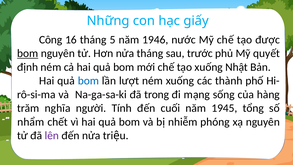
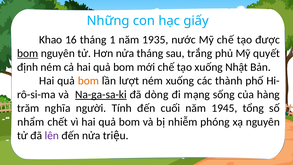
Công: Công -> Khao
5: 5 -> 1
1946: 1946 -> 1935
trước: trước -> trắng
bom at (88, 81) colour: blue -> orange
Na-ga-sa-ki underline: none -> present
trong: trong -> dòng
